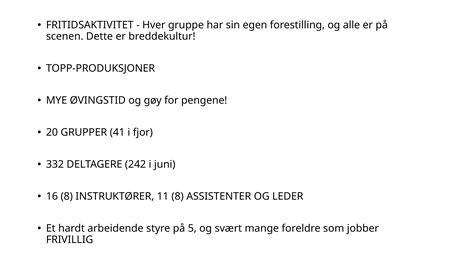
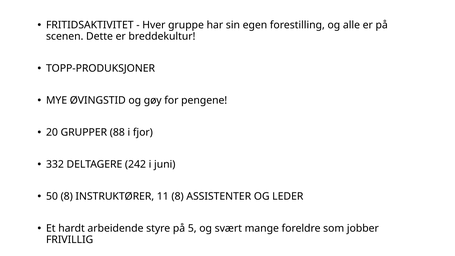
41: 41 -> 88
16: 16 -> 50
